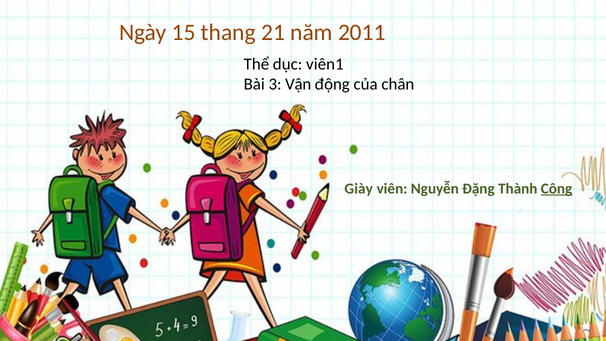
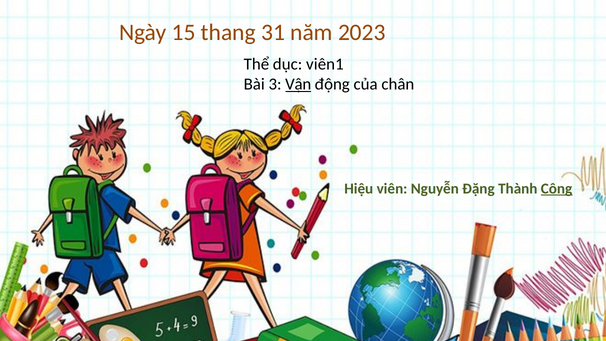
21: 21 -> 31
2011: 2011 -> 2023
Vận underline: none -> present
Giày: Giày -> Hiệu
